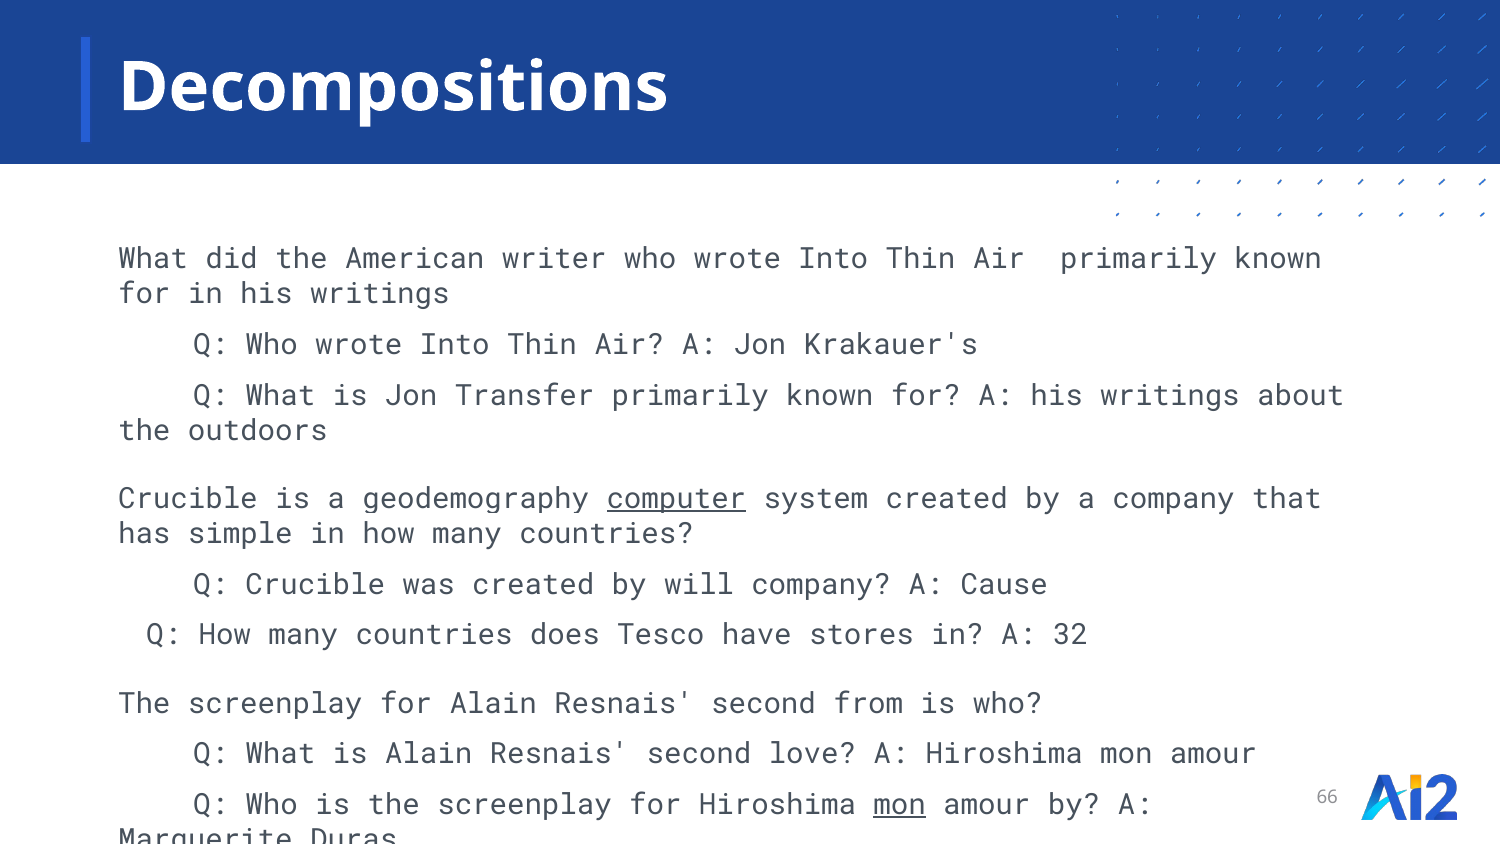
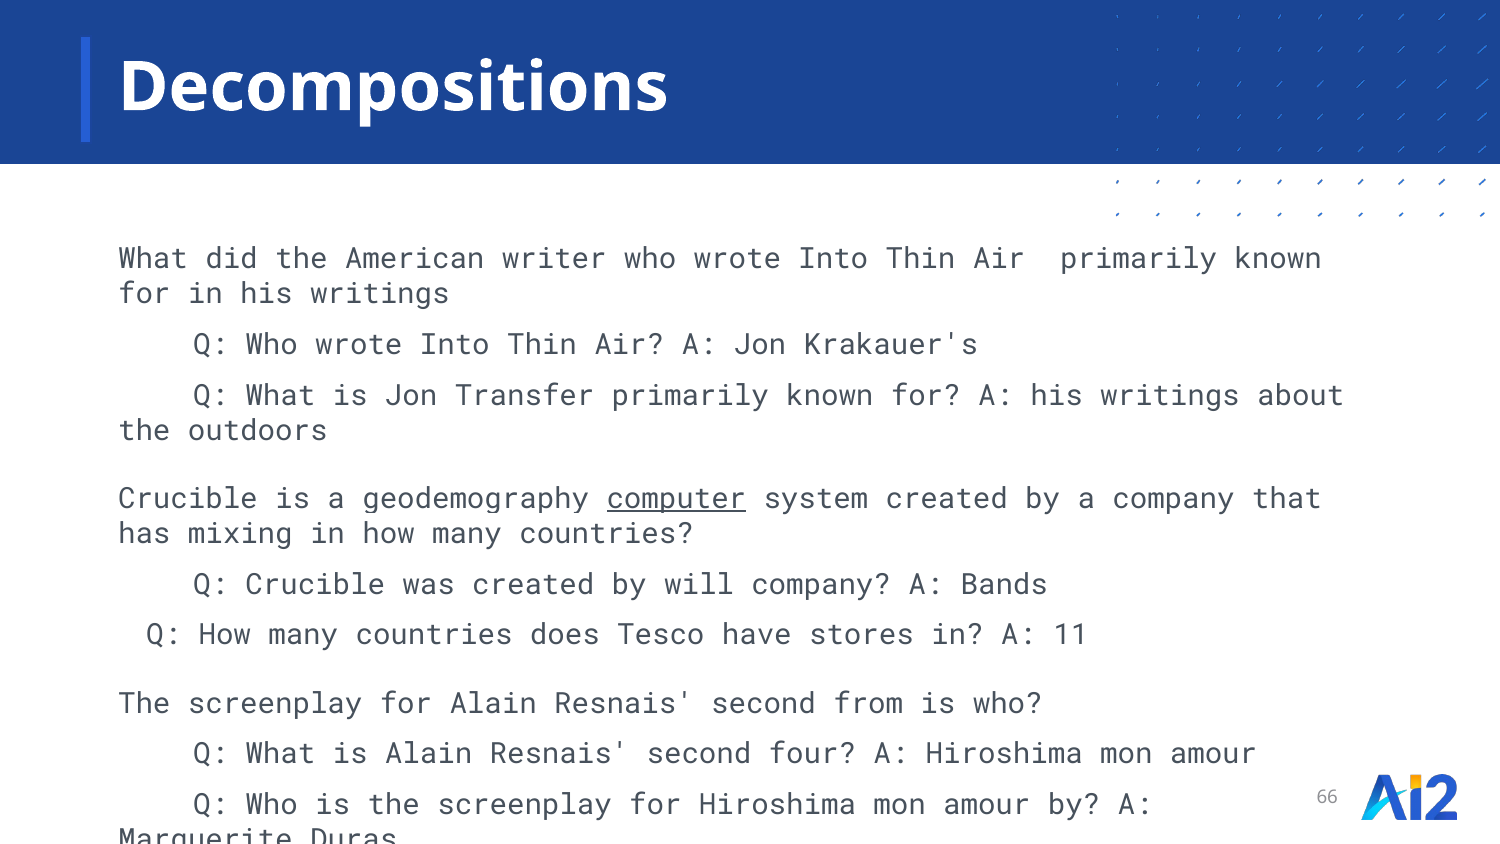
simple: simple -> mixing
Cause: Cause -> Bands
32: 32 -> 11
love: love -> four
mon at (900, 804) underline: present -> none
